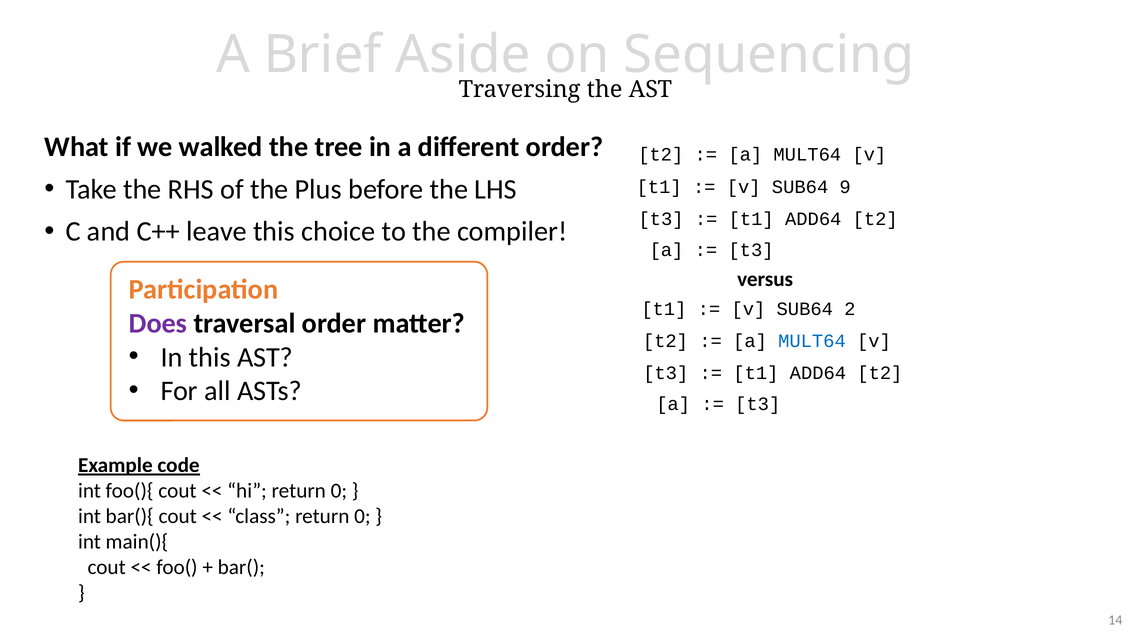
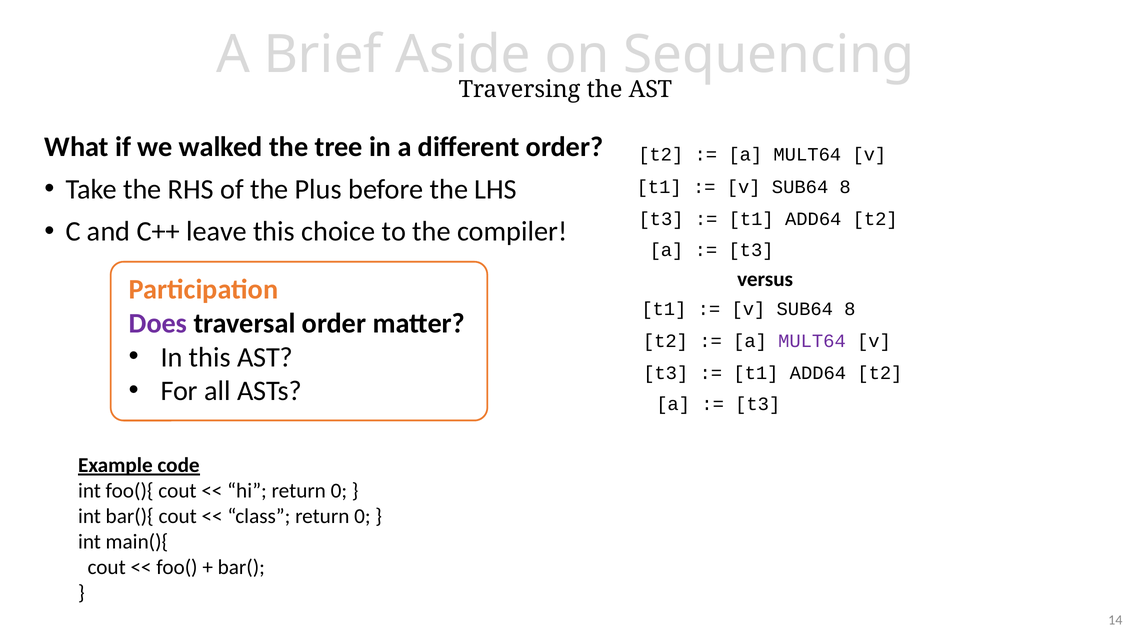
9 at (845, 187): 9 -> 8
2 at (850, 309): 2 -> 8
MULT64 at (812, 341) colour: blue -> purple
